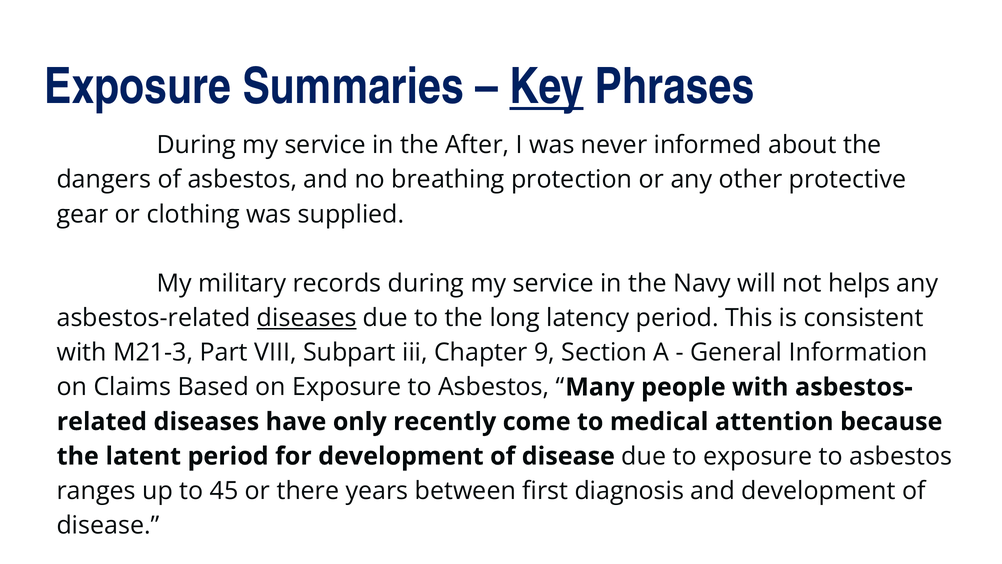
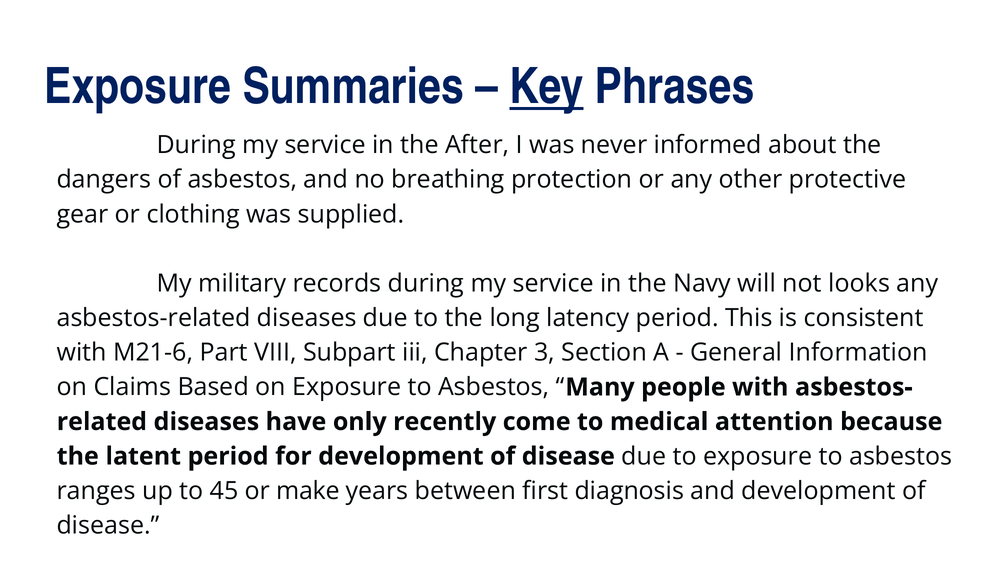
helps: helps -> looks
diseases at (307, 318) underline: present -> none
M21-3: M21-3 -> M21-6
9: 9 -> 3
there: there -> make
